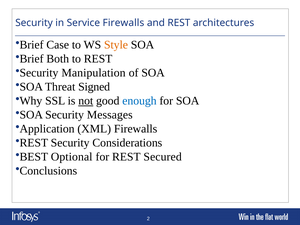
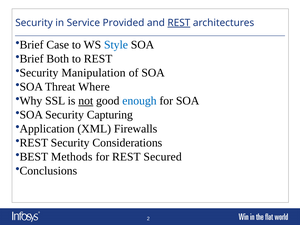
Service Firewalls: Firewalls -> Provided
REST at (179, 23) underline: none -> present
Style colour: orange -> blue
Signed: Signed -> Where
Messages: Messages -> Capturing
Optional: Optional -> Methods
